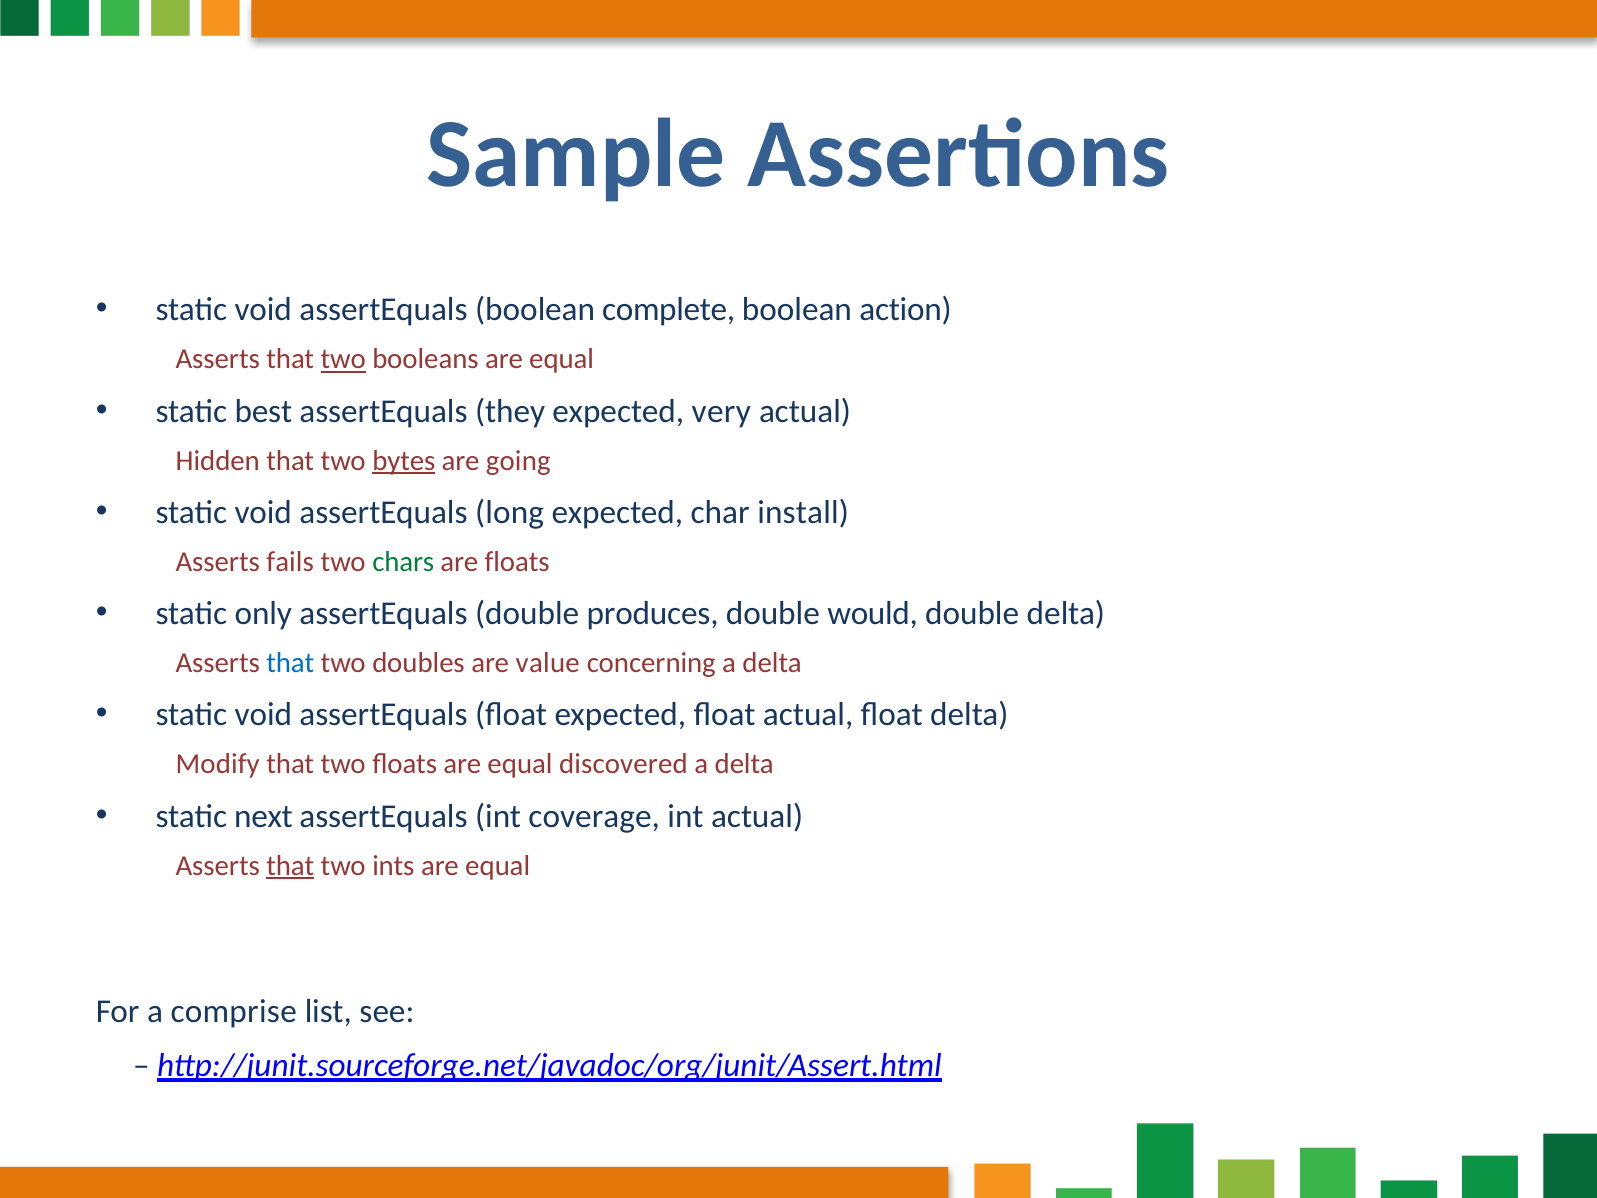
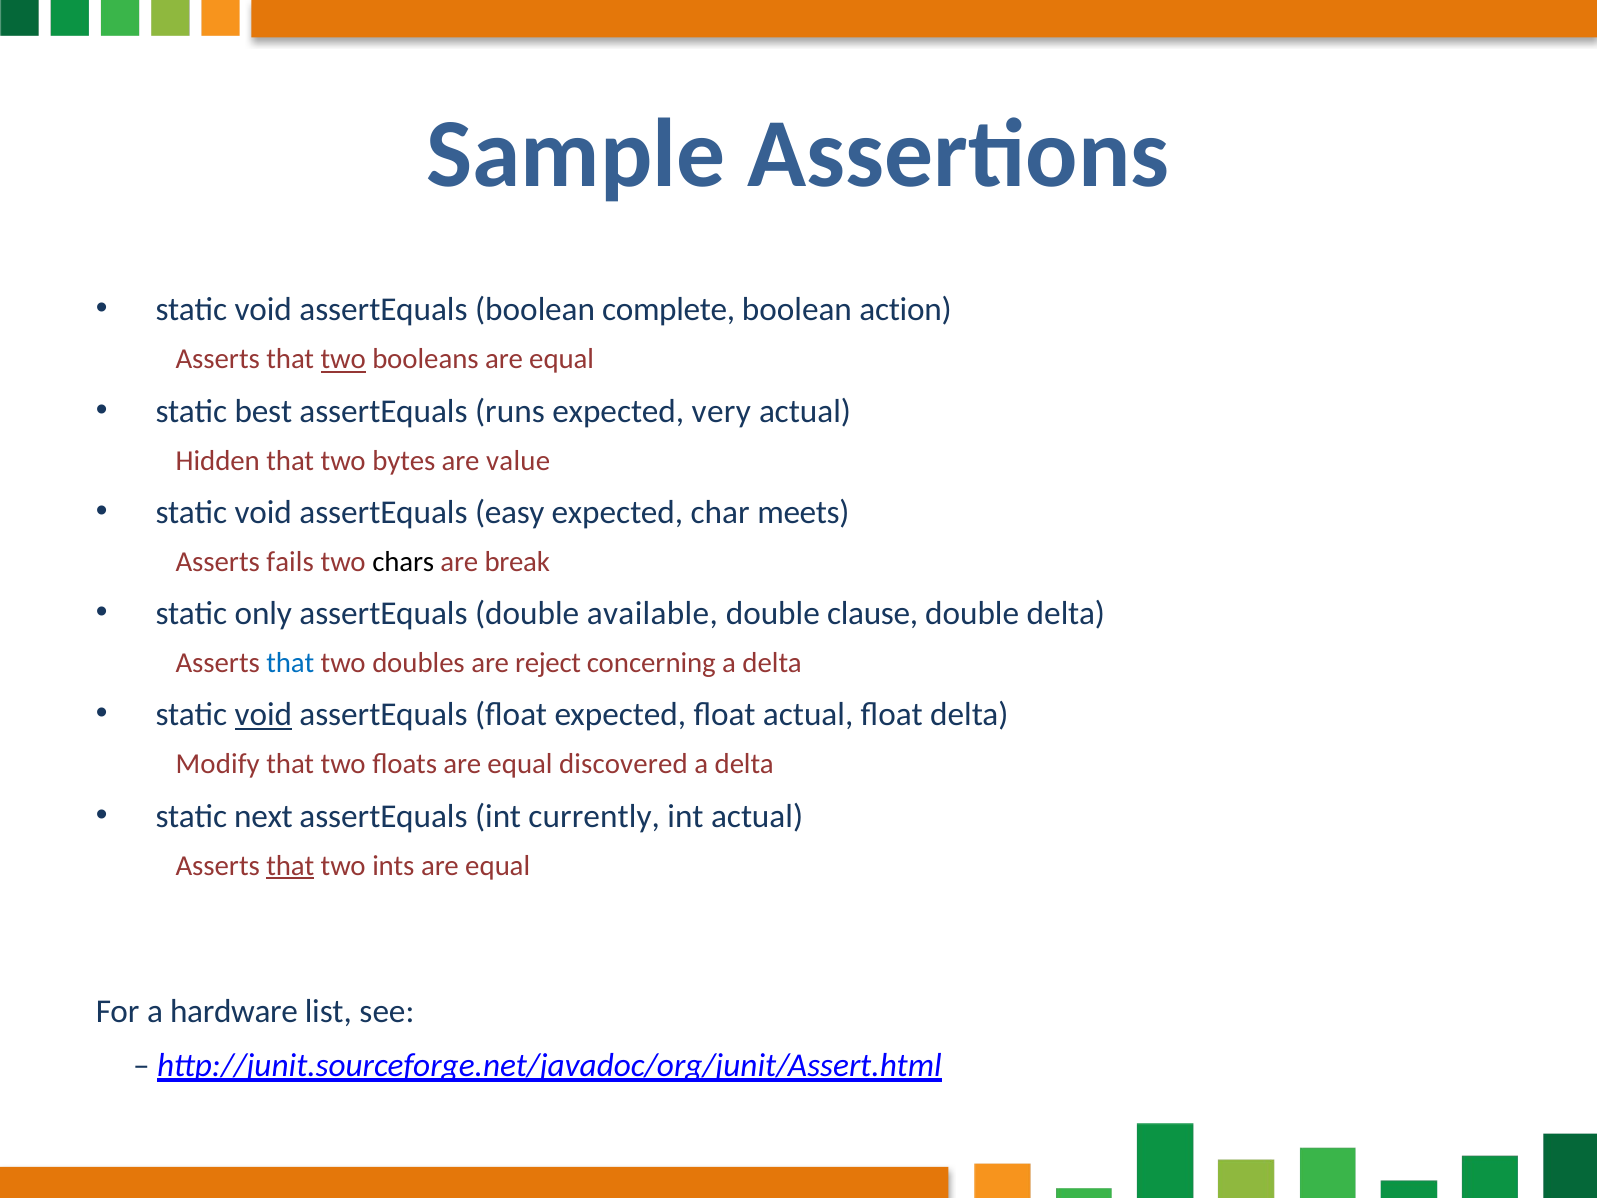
they: they -> runs
bytes underline: present -> none
going: going -> value
long: long -> easy
install: install -> meets
chars colour: green -> black
are floats: floats -> break
produces: produces -> available
would: would -> clause
value: value -> reject
void at (263, 715) underline: none -> present
coverage: coverage -> currently
comprise: comprise -> hardware
